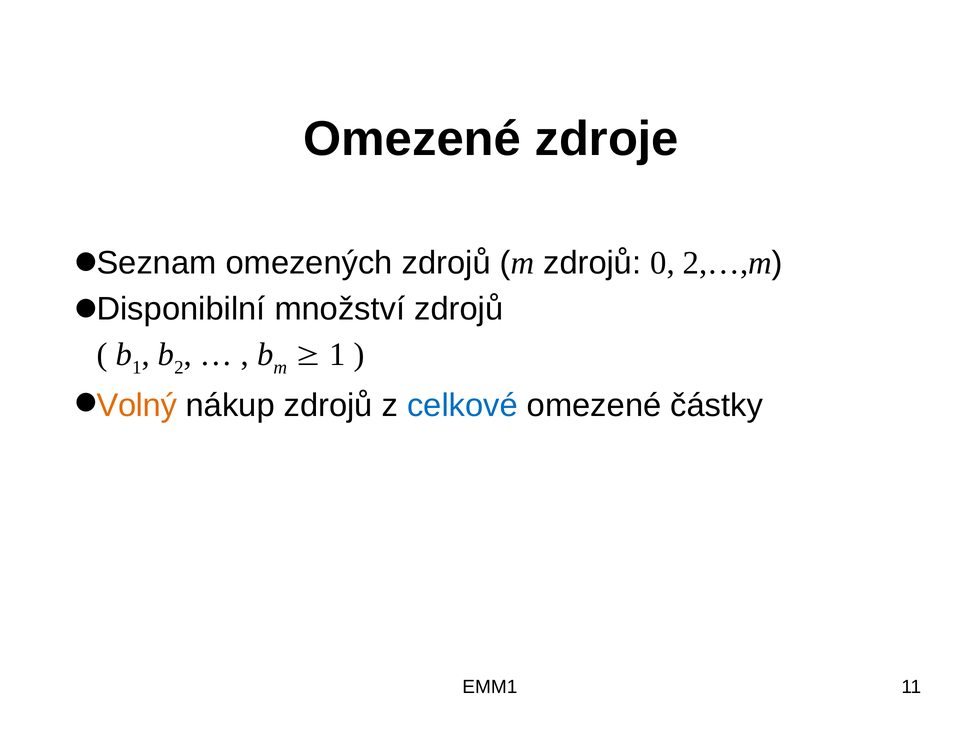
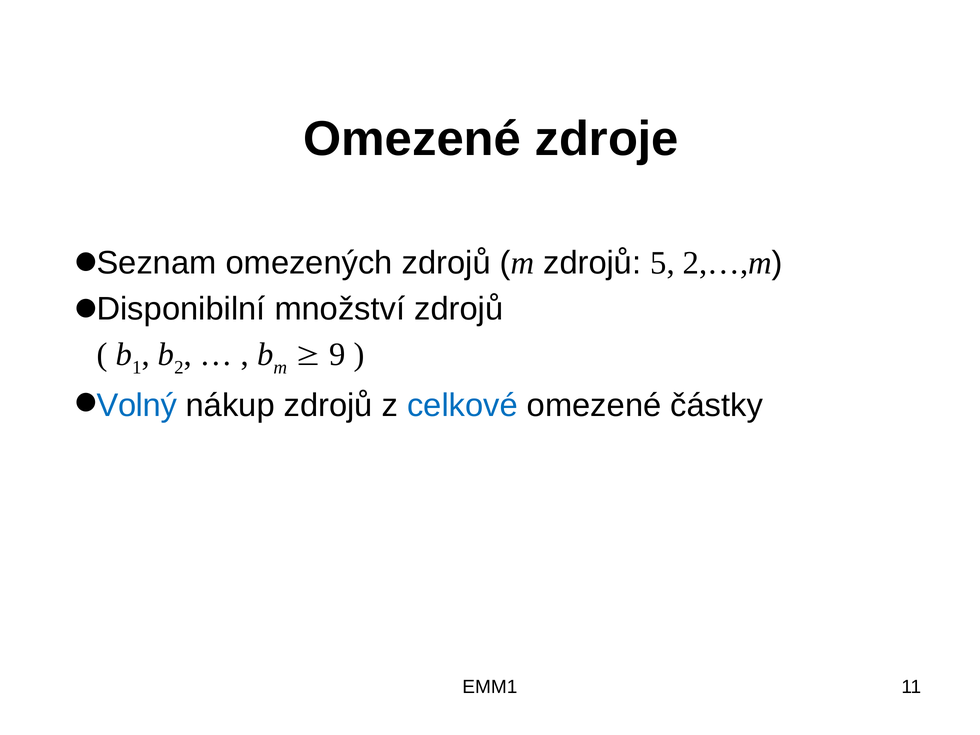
0: 0 -> 5
1 at (337, 355): 1 -> 9
Volný colour: orange -> blue
